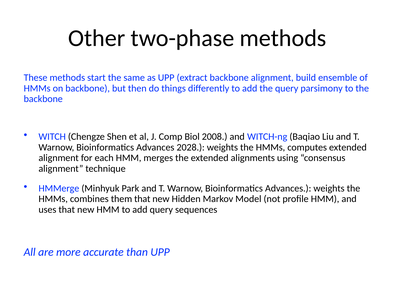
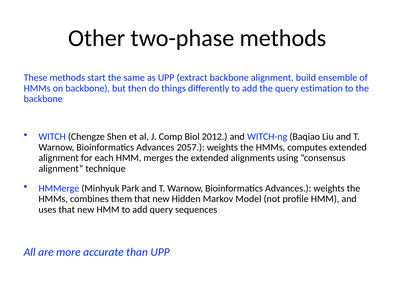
parsimony: parsimony -> estimation
2008: 2008 -> 2012
2028: 2028 -> 2057
